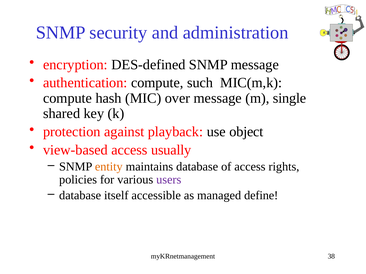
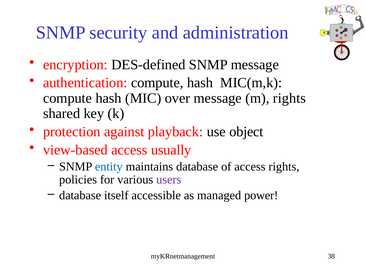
authentication compute such: such -> hash
m single: single -> rights
entity colour: orange -> blue
define: define -> power
